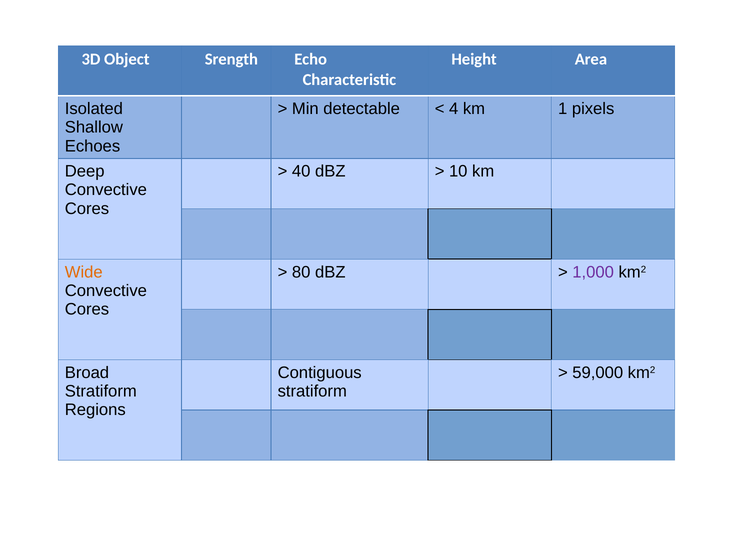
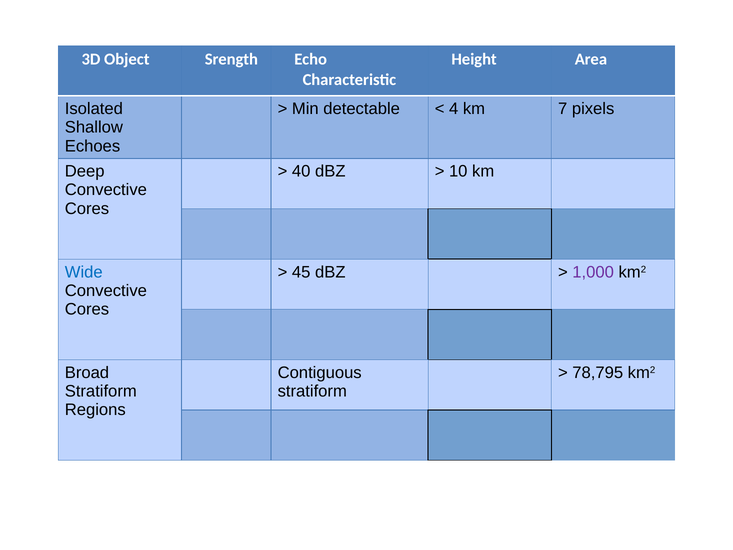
1: 1 -> 7
Wide colour: orange -> blue
80: 80 -> 45
59,000: 59,000 -> 78,795
